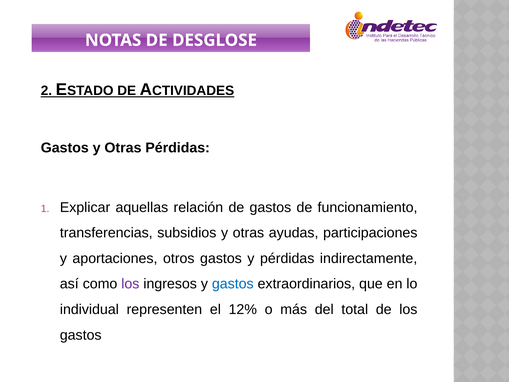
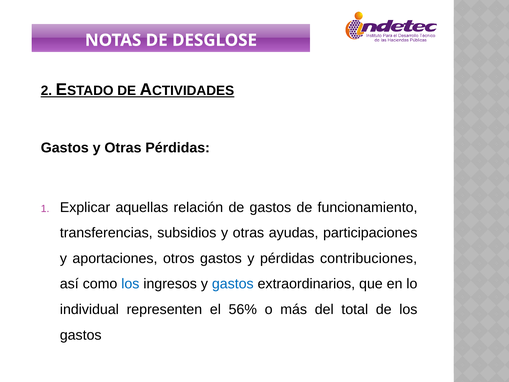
indirectamente: indirectamente -> contribuciones
los at (130, 284) colour: purple -> blue
12%: 12% -> 56%
